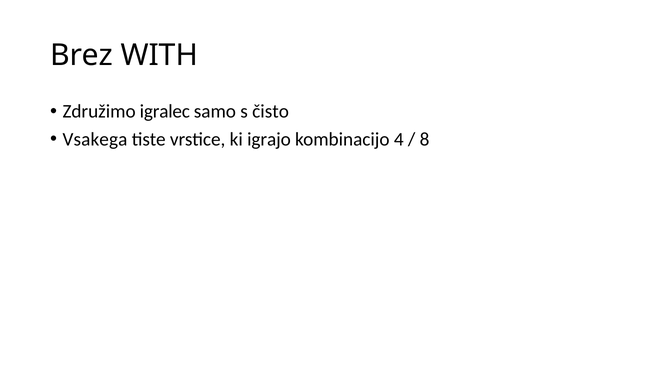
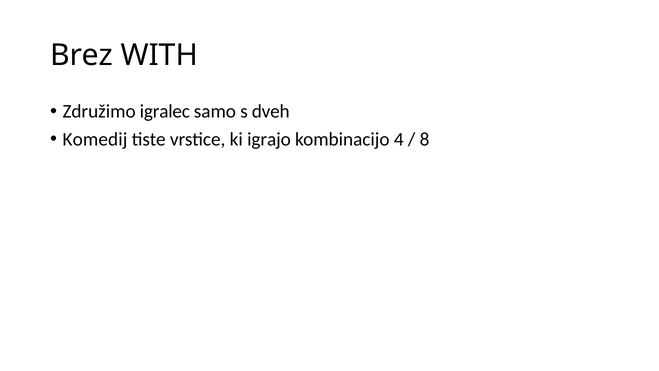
čisto: čisto -> dveh
Vsakega: Vsakega -> Komedij
